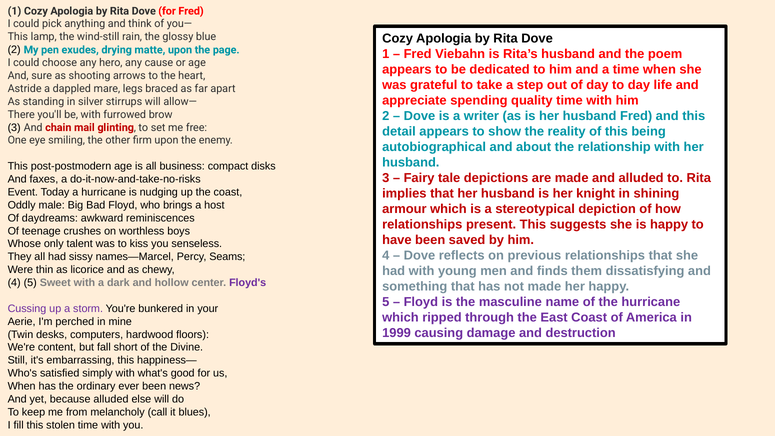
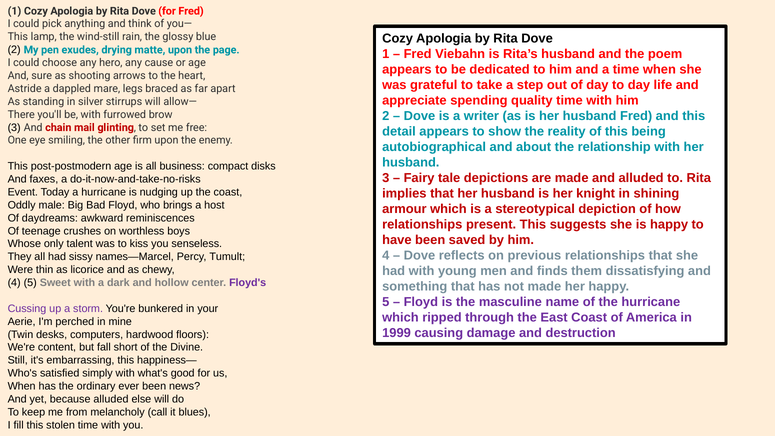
Seams: Seams -> Tumult
